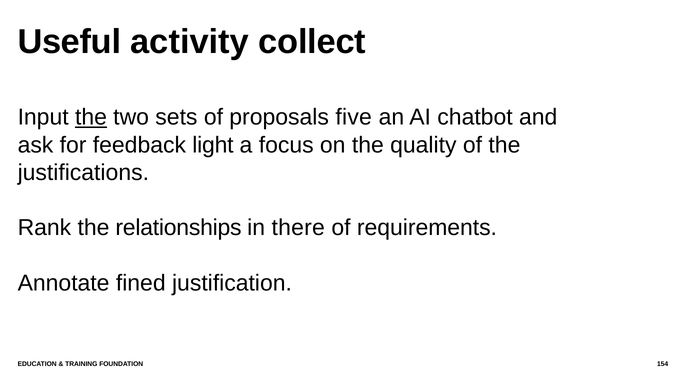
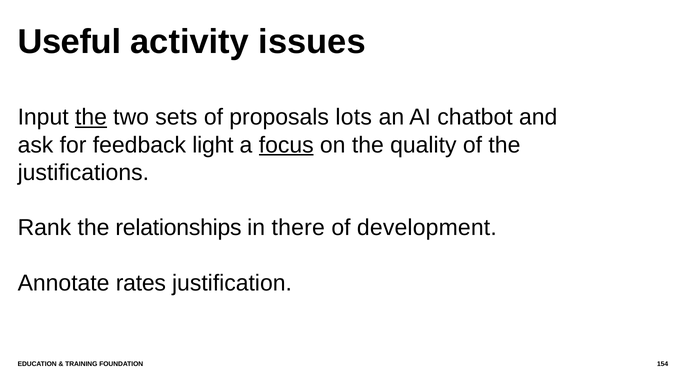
collect: collect -> issues
five: five -> lots
focus underline: none -> present
requirements: requirements -> development
fined: fined -> rates
